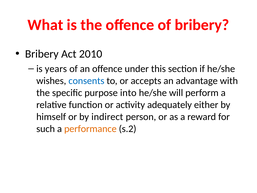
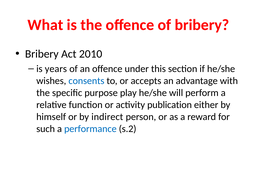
into: into -> play
adequately: adequately -> publication
performance colour: orange -> blue
